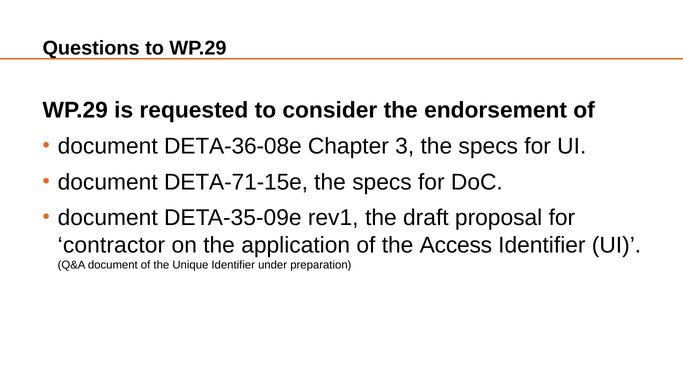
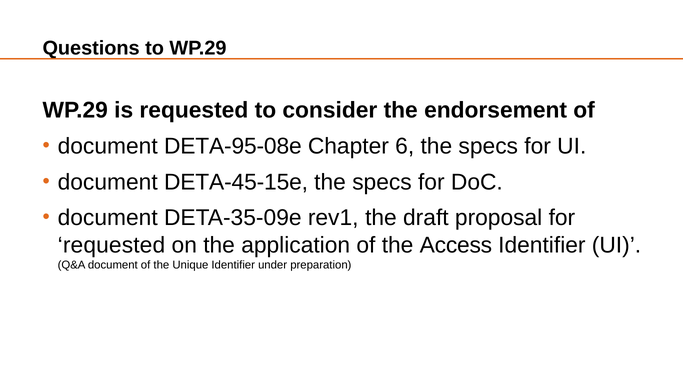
DETA-36-08e: DETA-36-08e -> DETA-95-08e
3: 3 -> 6
DETA-71-15e: DETA-71-15e -> DETA-45-15e
contractor at (111, 245): contractor -> requested
